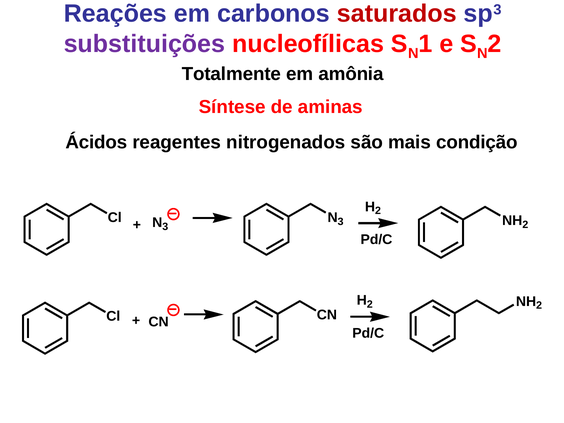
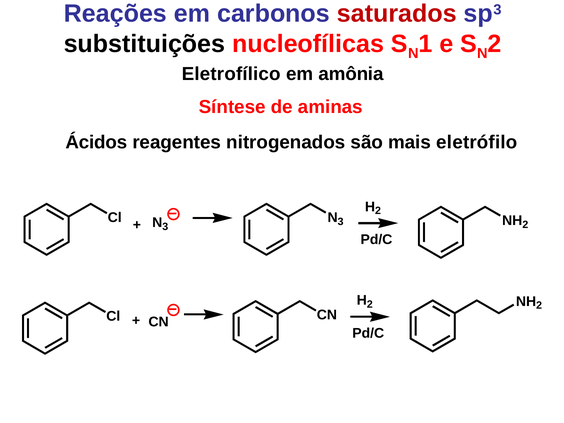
substituições colour: purple -> black
Totalmente: Totalmente -> Eletrofílico
condição: condição -> eletrófilo
